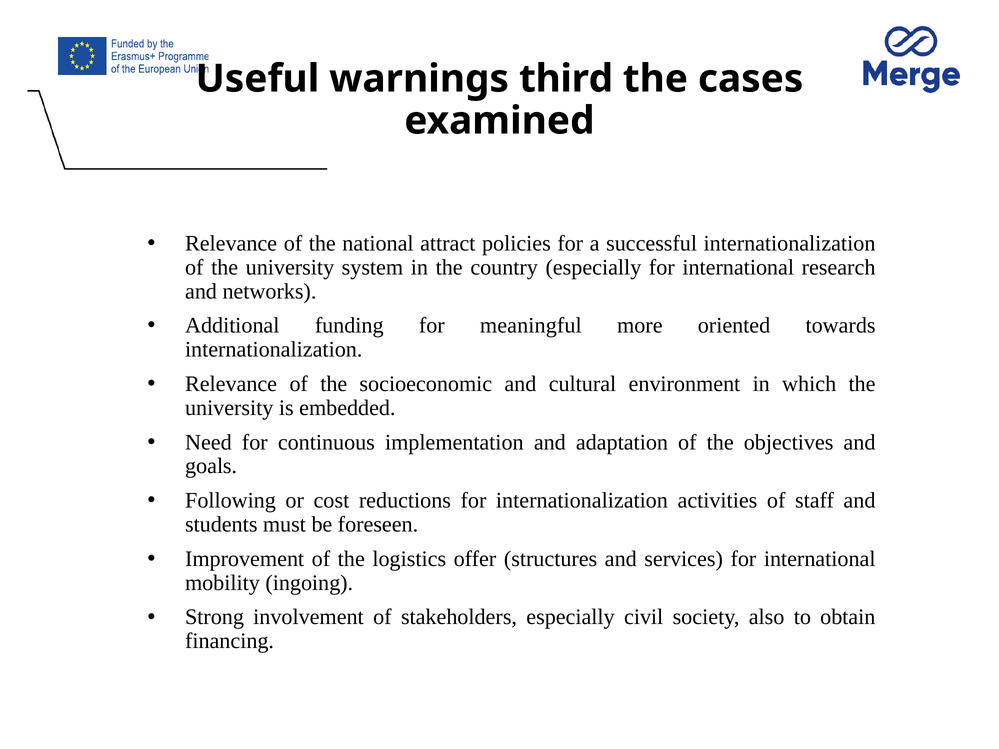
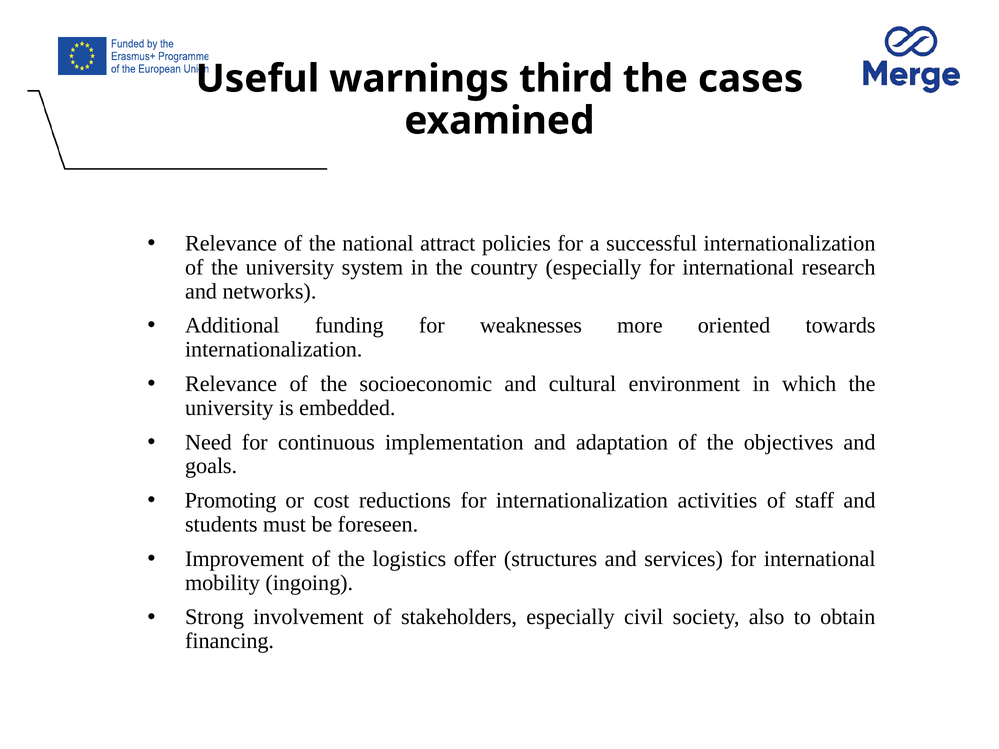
meaningful: meaningful -> weaknesses
Following: Following -> Promoting
